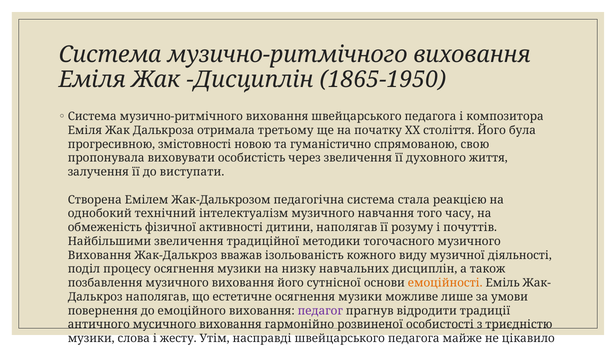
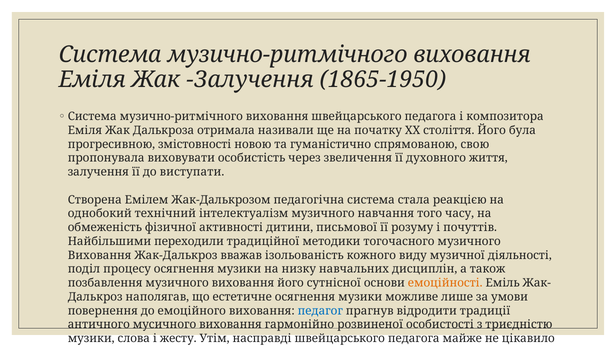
Жак Дисциплін: Дисциплін -> Залучення
третьому: третьому -> називали
дитини наполягав: наполягав -> письмової
Найбільшими звеличення: звеличення -> переходили
педагог colour: purple -> blue
